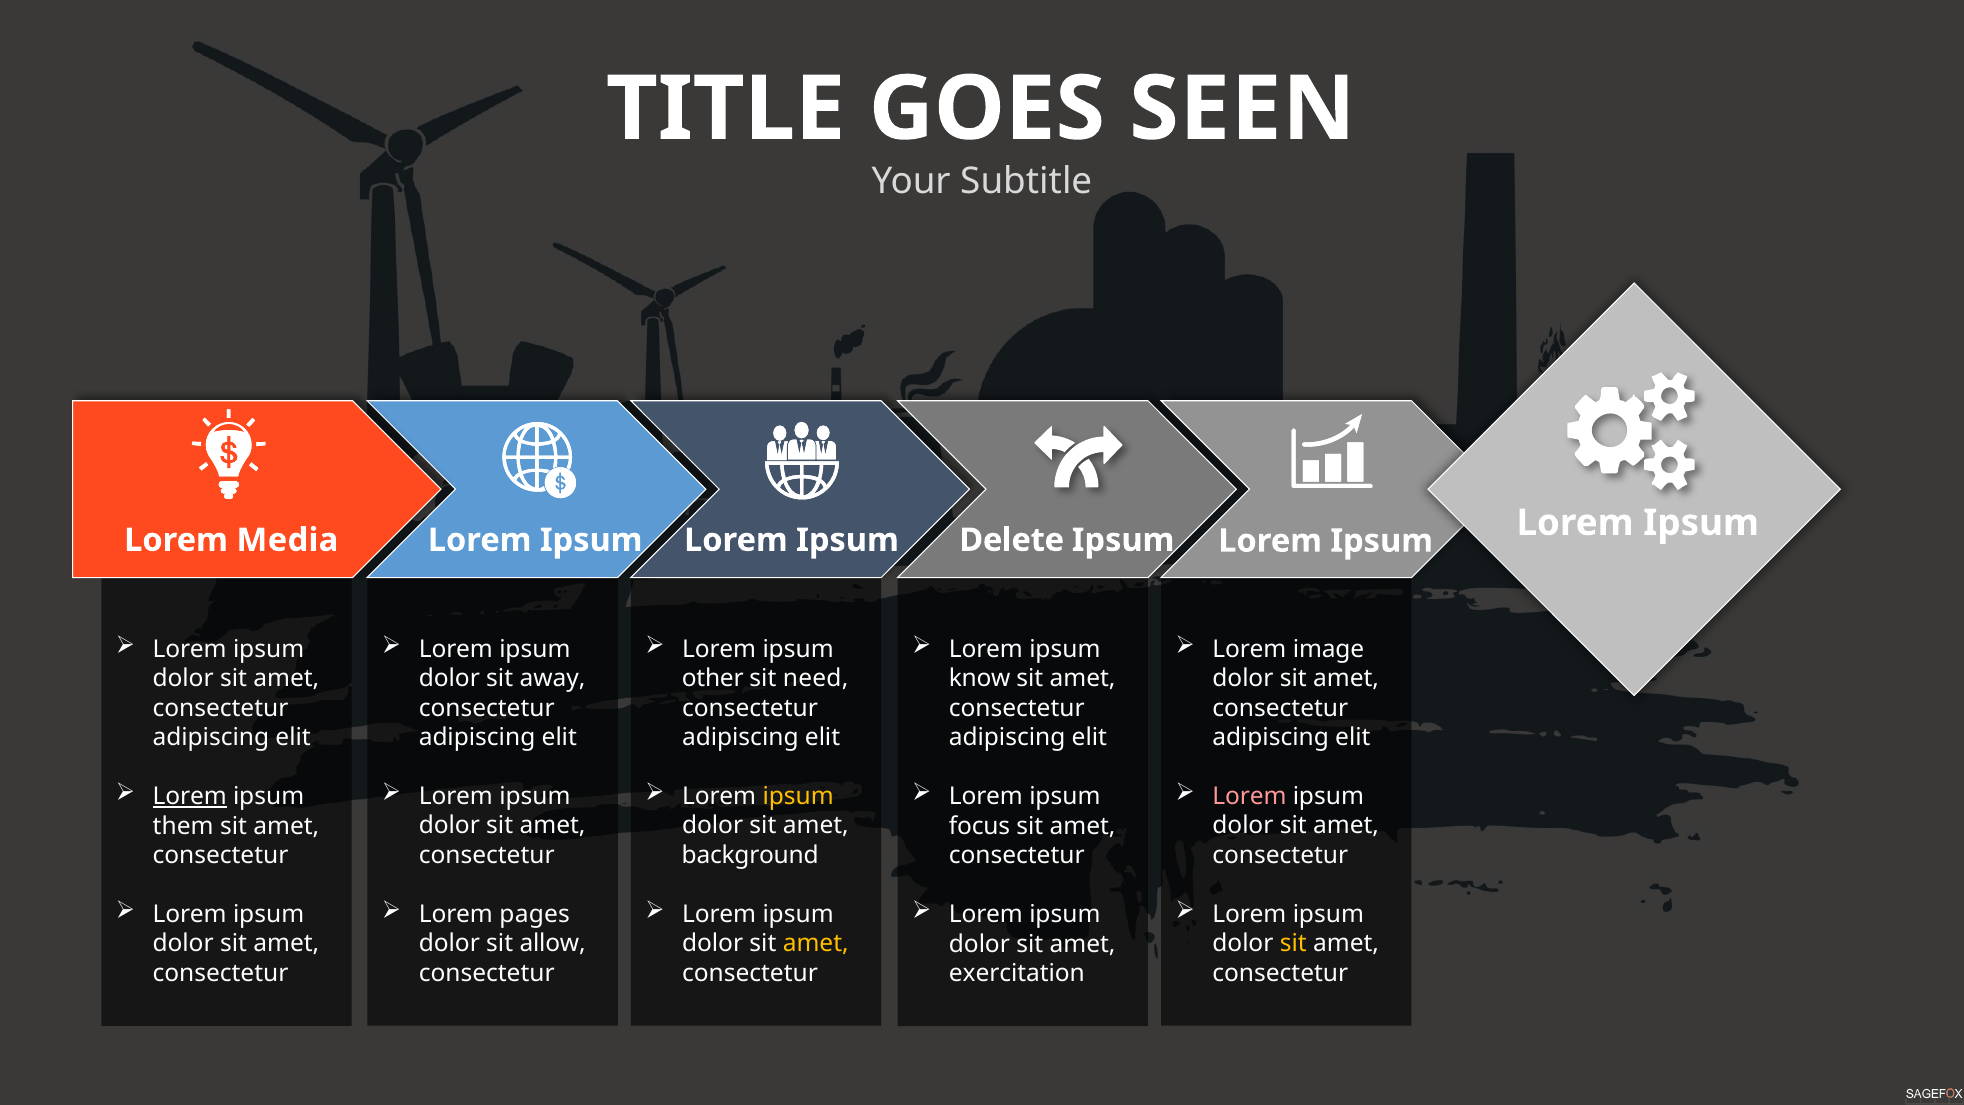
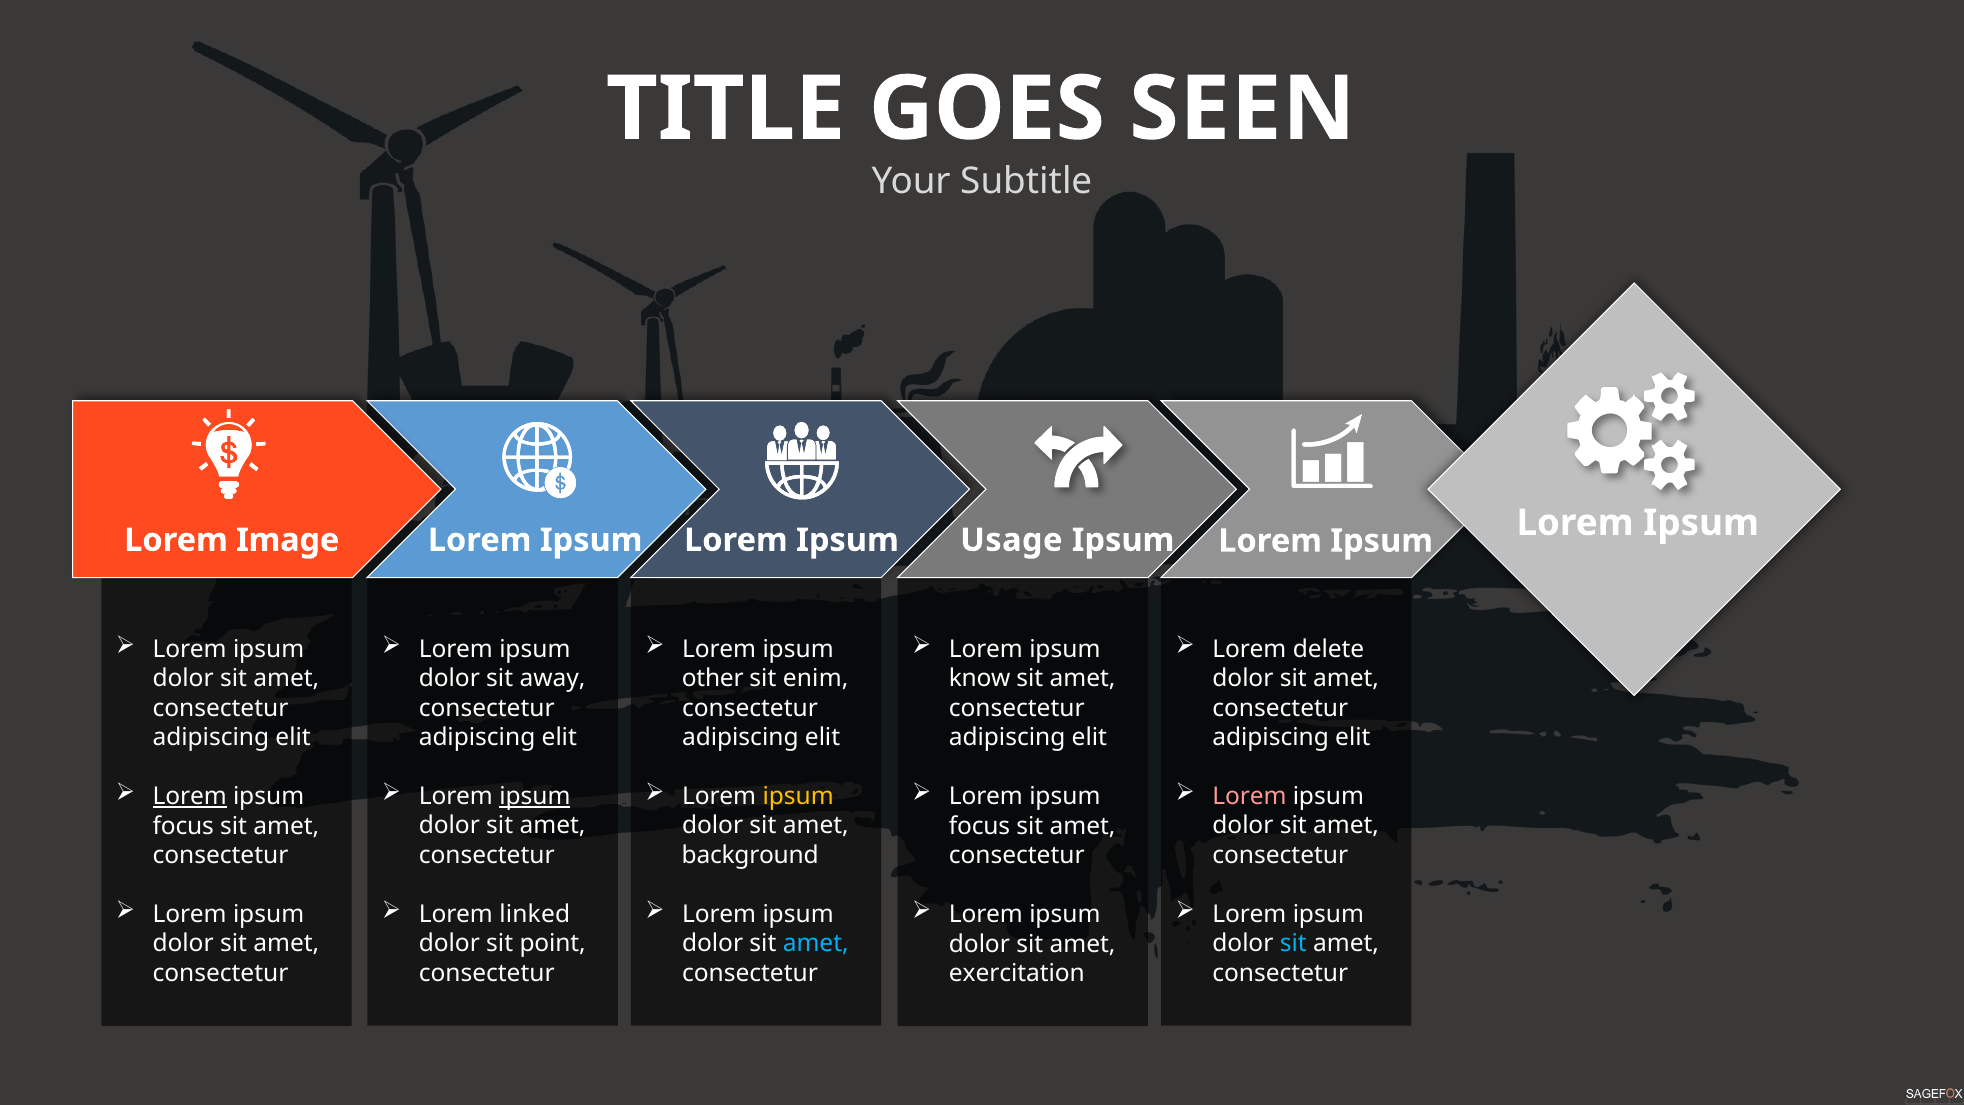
Media: Media -> Image
Delete: Delete -> Usage
image: image -> delete
need: need -> enim
ipsum at (535, 796) underline: none -> present
them at (183, 826): them -> focus
pages: pages -> linked
allow: allow -> point
amet at (816, 943) colour: yellow -> light blue
sit at (1293, 943) colour: yellow -> light blue
